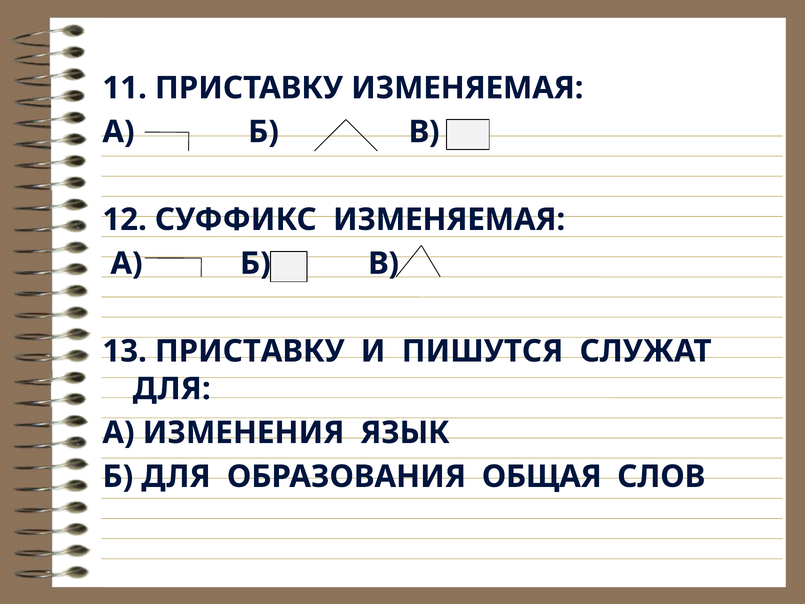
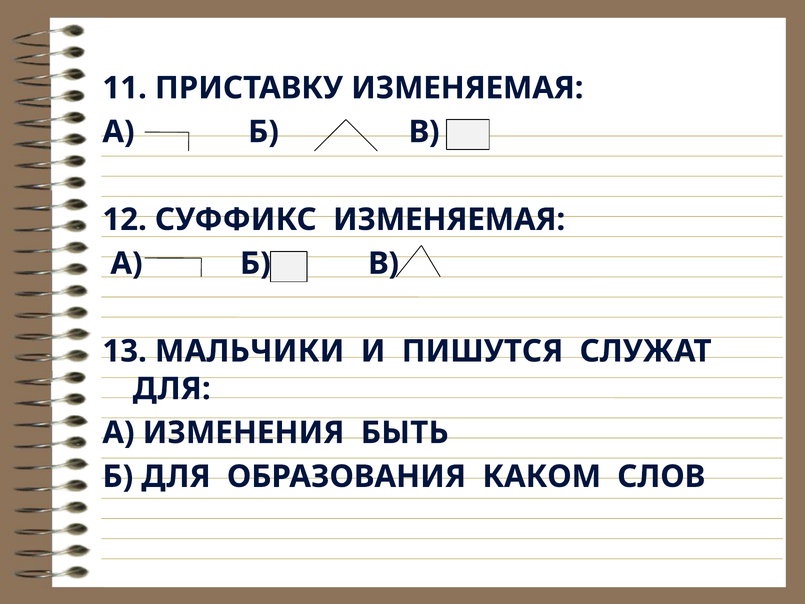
13 ПРИСТАВКУ: ПРИСТАВКУ -> МАЛЬЧИКИ
ЯЗЫК: ЯЗЫК -> БЫТЬ
ОБЩАЯ: ОБЩАЯ -> КАКОМ
